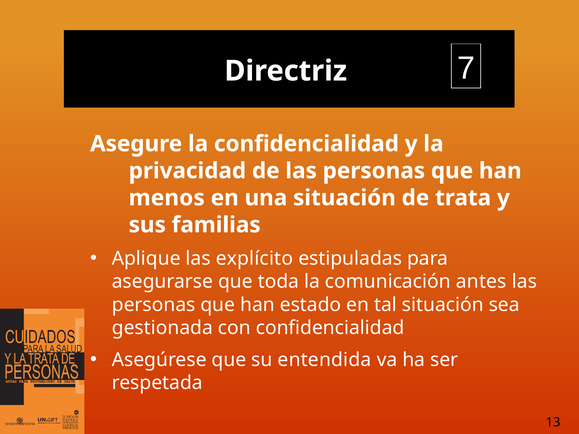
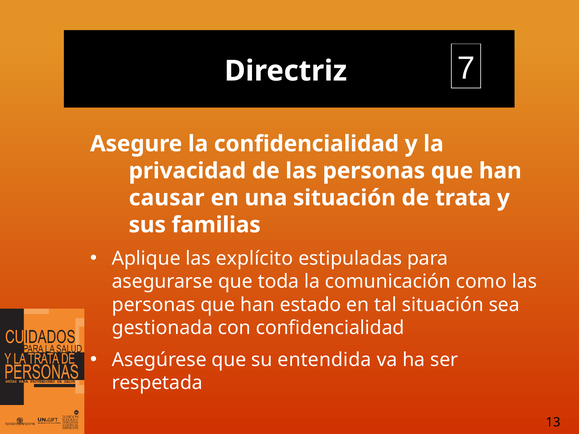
menos: menos -> causar
antes: antes -> como
